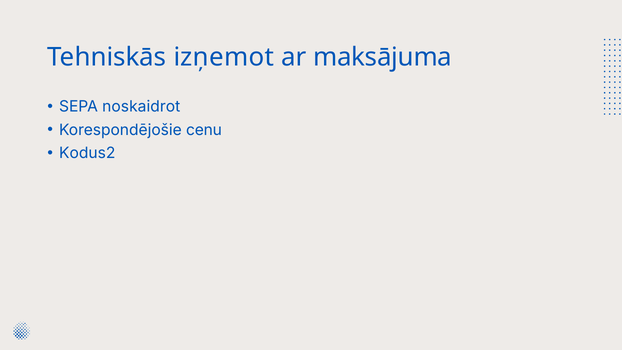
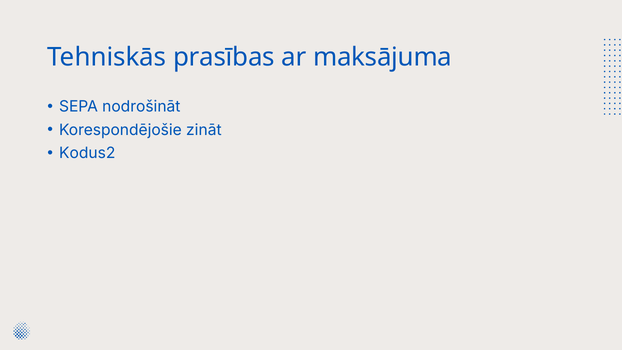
izņemot: izņemot -> prasības
noskaidrot: noskaidrot -> nodrošināt
cenu: cenu -> zināt
